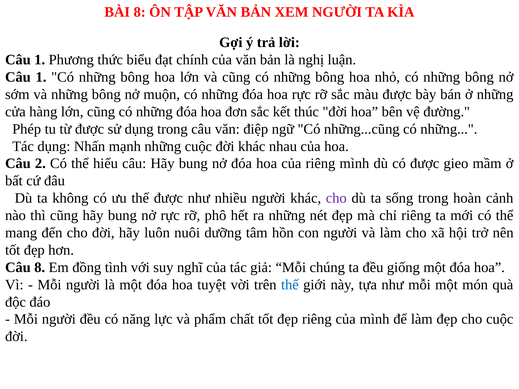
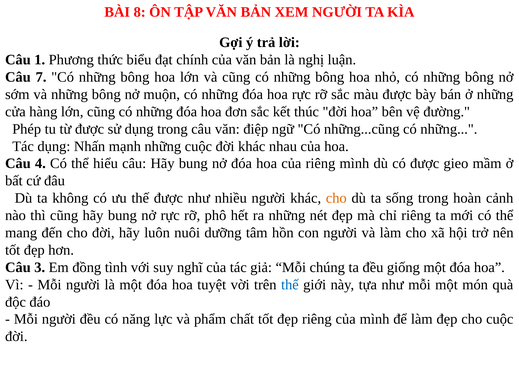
1 at (41, 77): 1 -> 7
2: 2 -> 4
cho at (336, 198) colour: purple -> orange
Câu 8: 8 -> 3
